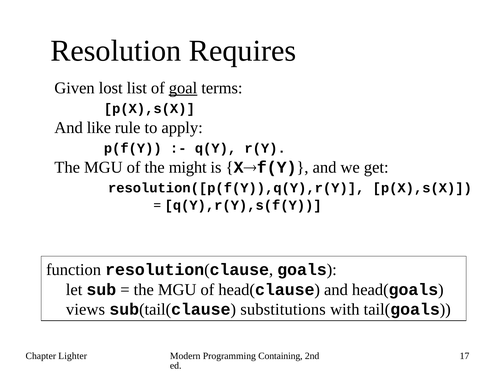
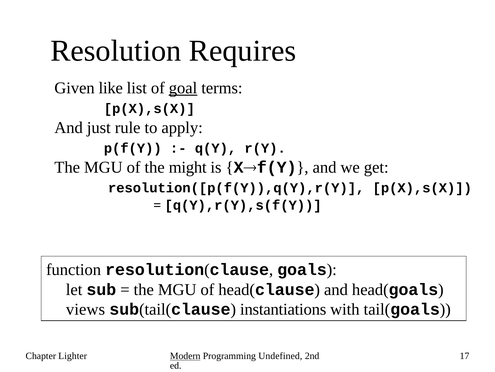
lost: lost -> like
like: like -> just
substitutions: substitutions -> instantiations
Modern underline: none -> present
Containing: Containing -> Undefined
